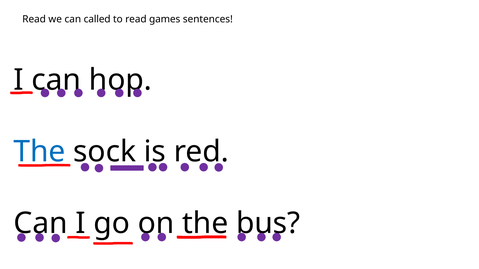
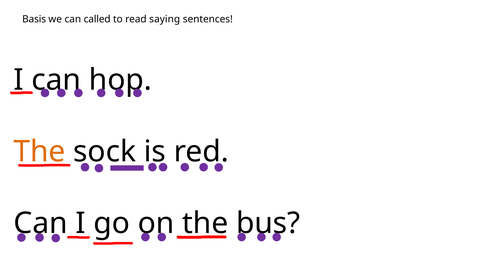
Read at (34, 19): Read -> Basis
games: games -> saying
The at (40, 152) colour: blue -> orange
